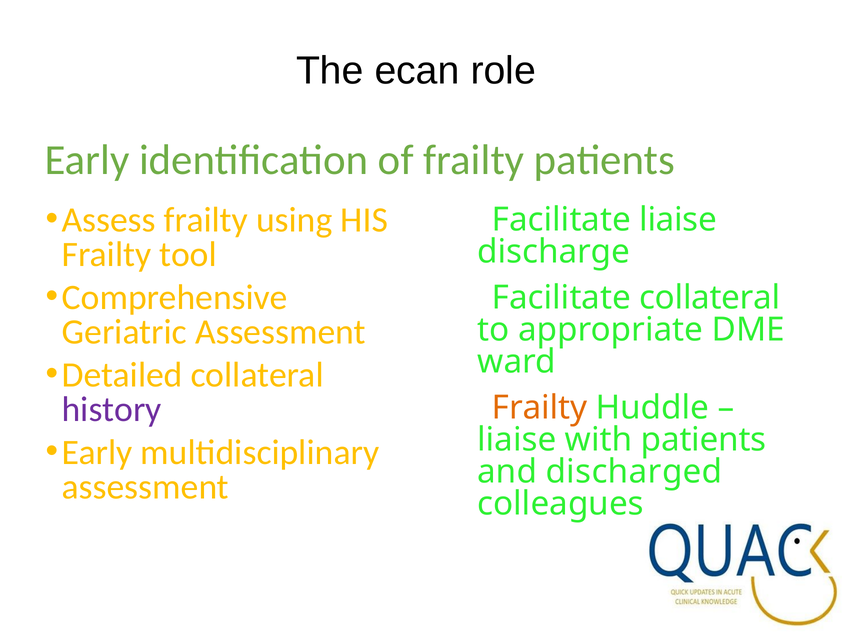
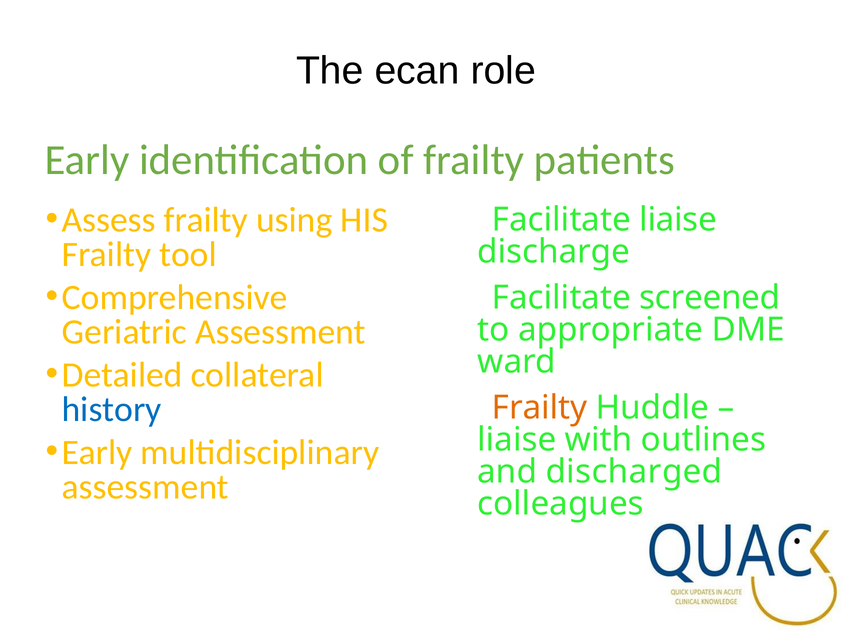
Facilitate collateral: collateral -> screened
history colour: purple -> blue
with patients: patients -> outlines
